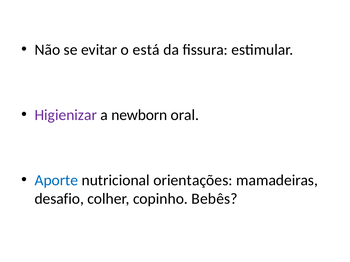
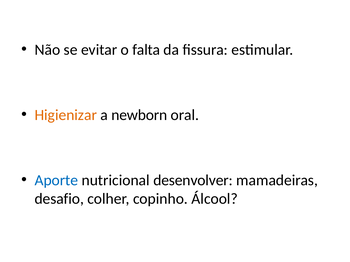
está: está -> falta
Higienizar colour: purple -> orange
orientações: orientações -> desenvolver
Bebês: Bebês -> Álcool
